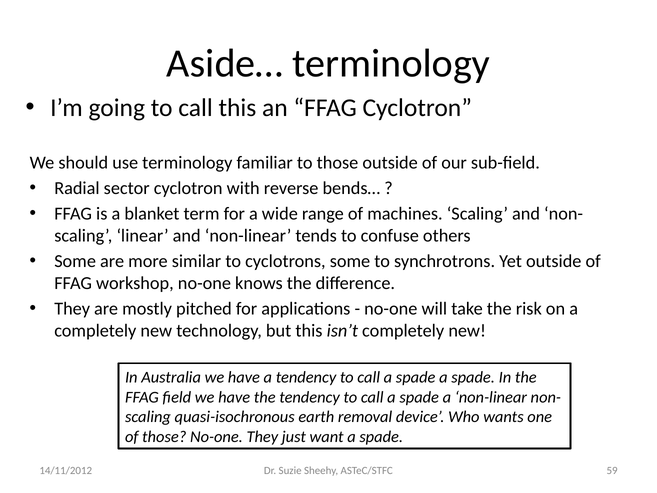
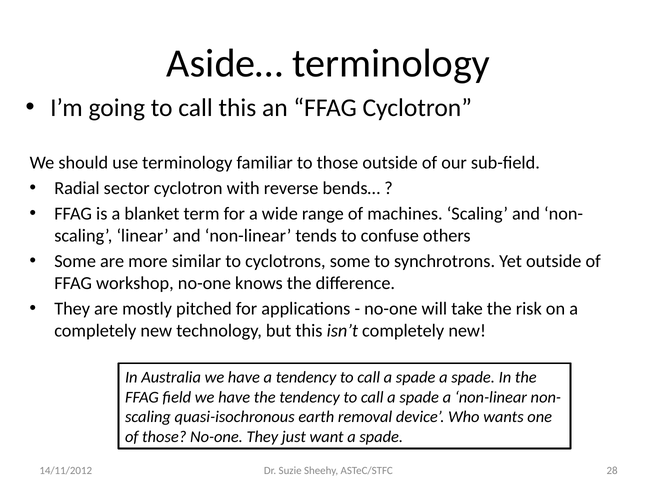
59: 59 -> 28
